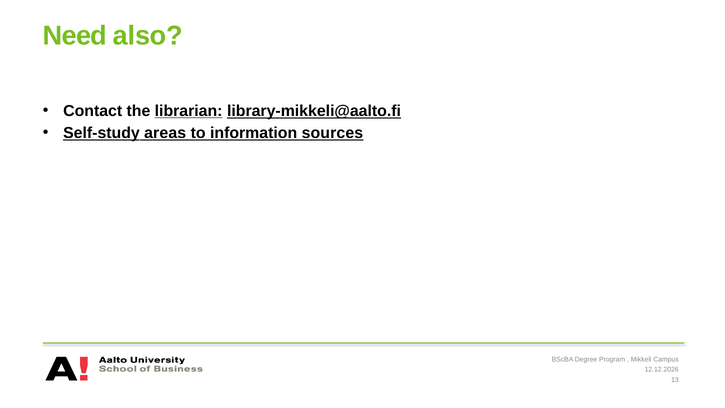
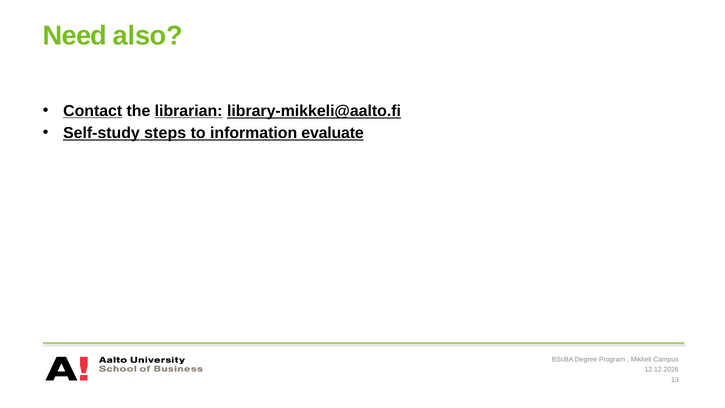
Contact underline: none -> present
areas: areas -> steps
sources: sources -> evaluate
